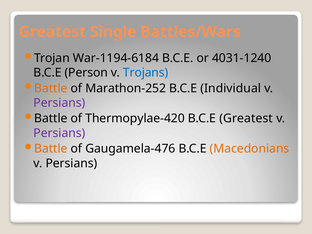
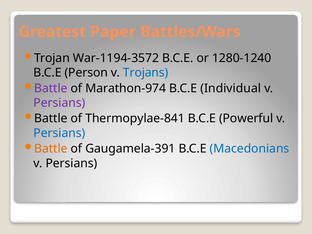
Single: Single -> Paper
War-1194-6184: War-1194-6184 -> War-1194-3572
4031-1240: 4031-1240 -> 1280-1240
Battle at (51, 88) colour: orange -> purple
Marathon-252: Marathon-252 -> Marathon-974
Thermopylae-420: Thermopylae-420 -> Thermopylae-841
B.C.E Greatest: Greatest -> Powerful
Persians at (59, 133) colour: purple -> blue
Gaugamela-476: Gaugamela-476 -> Gaugamela-391
Macedonians colour: orange -> blue
